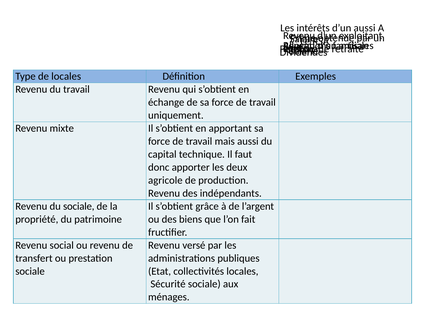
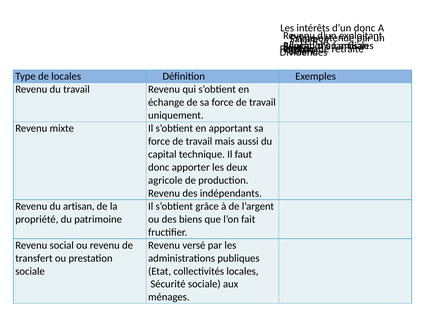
d’un aussi: aussi -> donc
du sociale: sociale -> artisan
